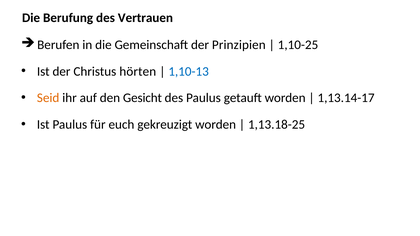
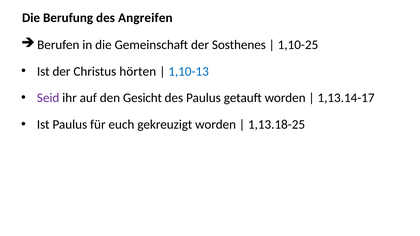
Vertrauen: Vertrauen -> Angreifen
Prinzipien: Prinzipien -> Sosthenes
Seid colour: orange -> purple
